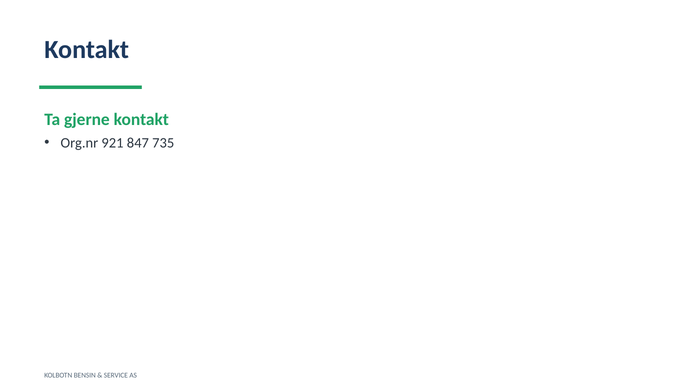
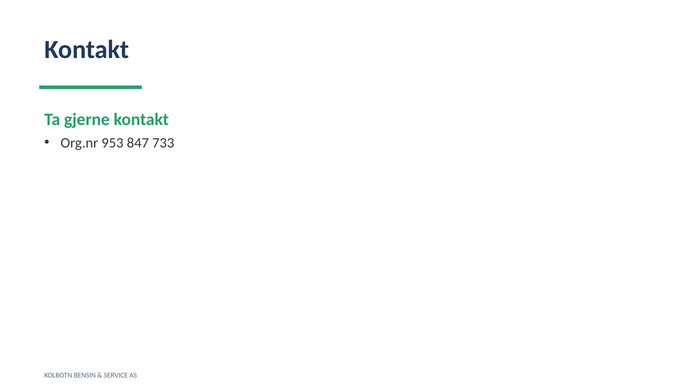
921: 921 -> 953
735: 735 -> 733
